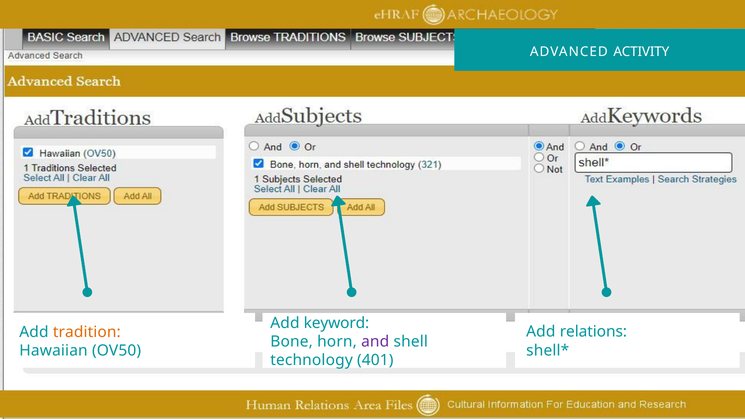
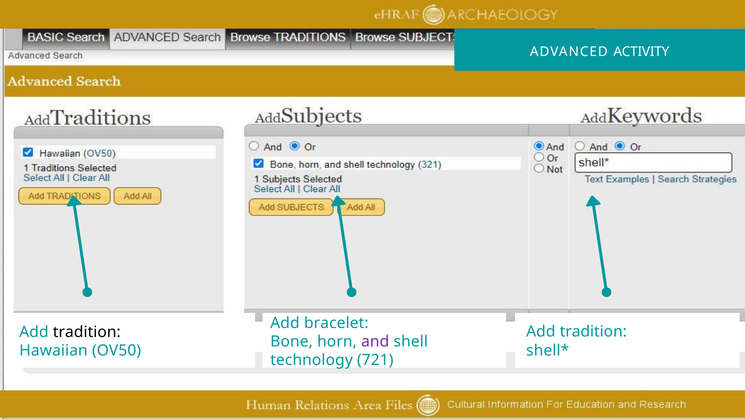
keyword: keyword -> bracelet
relations at (593, 332): relations -> tradition
tradition at (87, 332) colour: orange -> black
401: 401 -> 721
